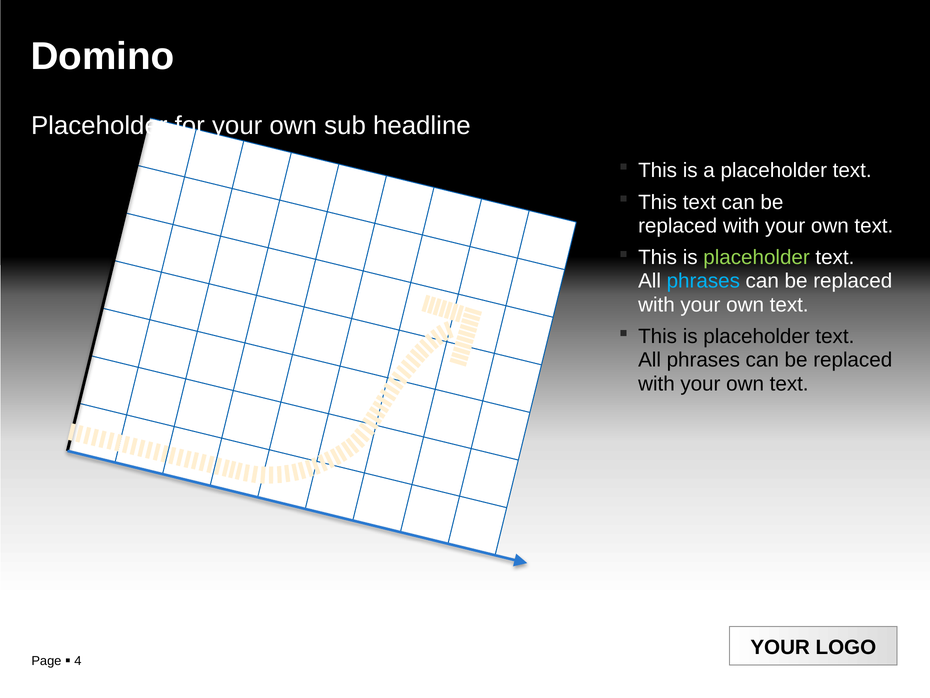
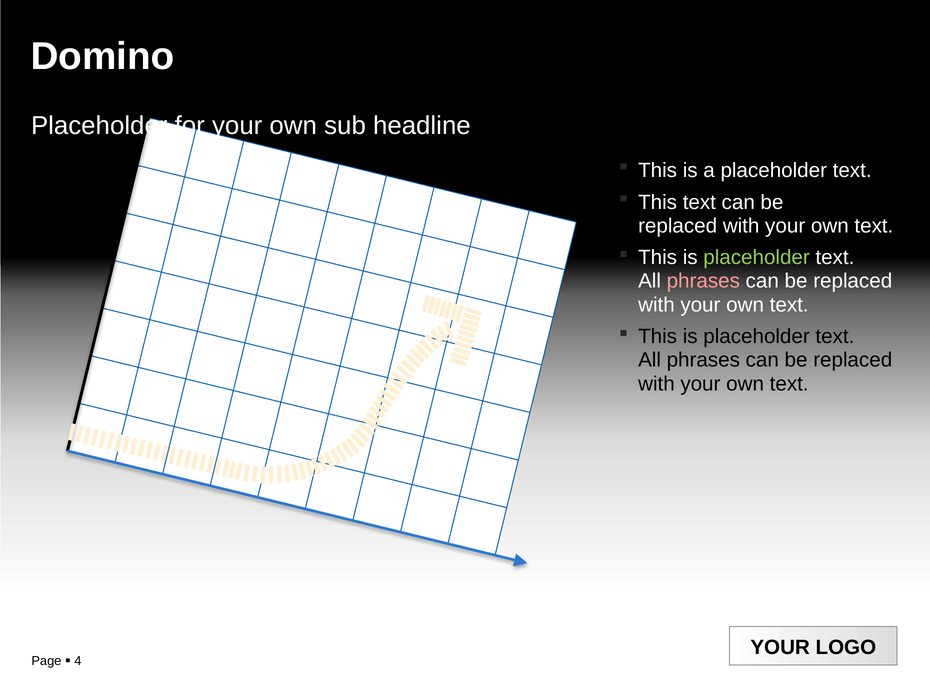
phrases at (703, 281) colour: light blue -> pink
